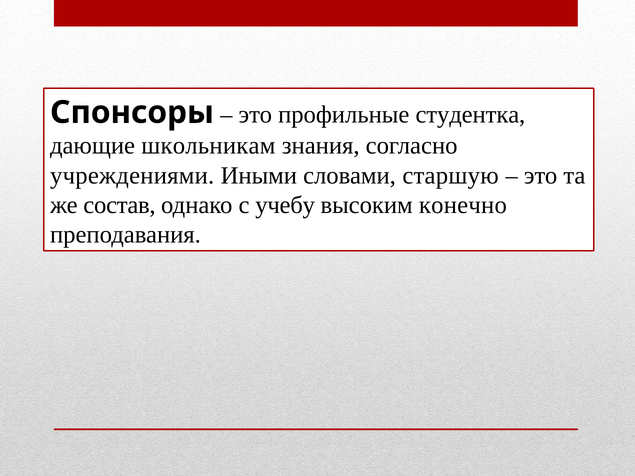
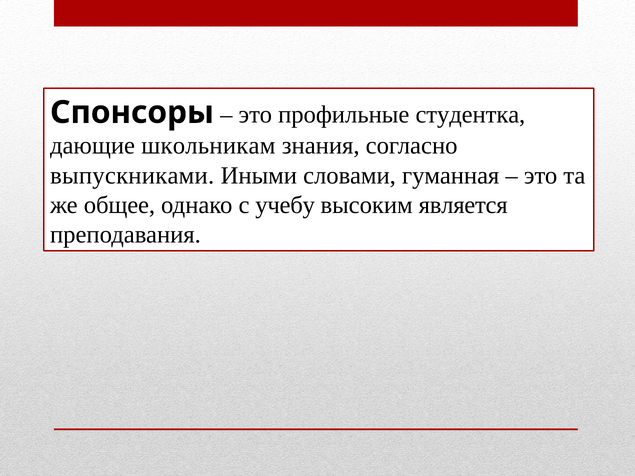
учреждениями: учреждениями -> выпускниками
старшую: старшую -> гуманная
состав: состав -> общее
конечно: конечно -> является
